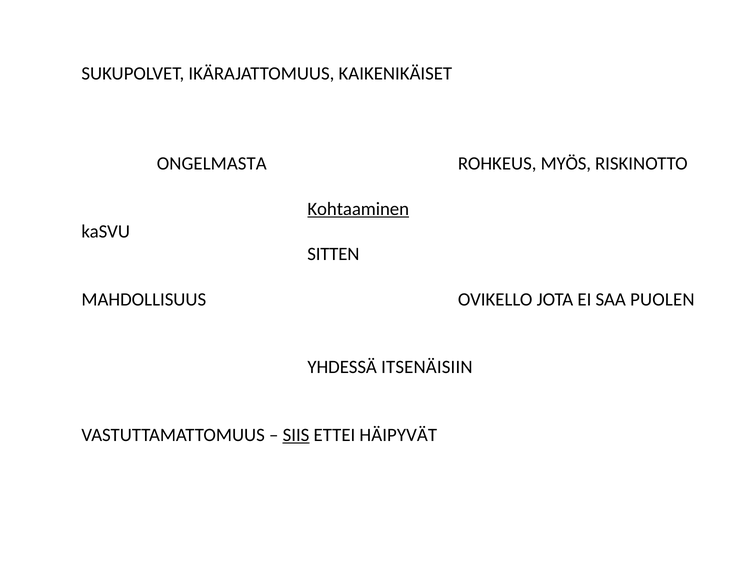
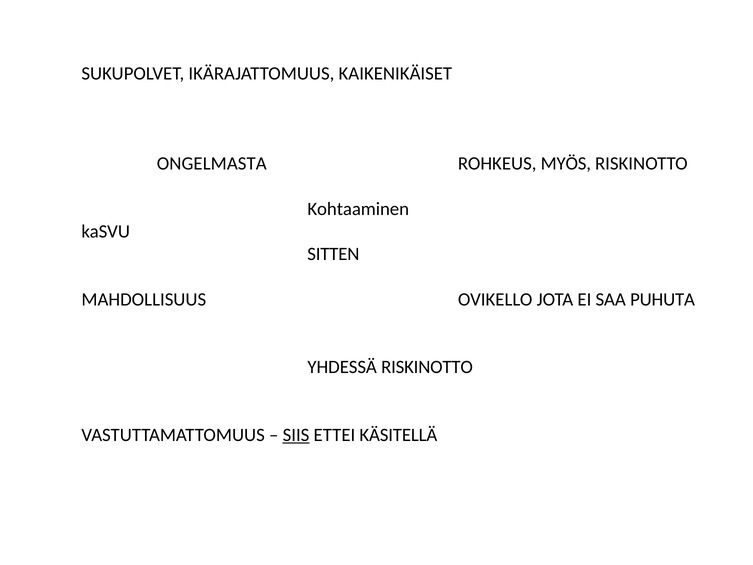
Kohtaaminen underline: present -> none
PUOLEN: PUOLEN -> PUHUTA
YHDESSÄ ITSENÄISIIN: ITSENÄISIIN -> RISKINOTTO
HÄIPYVÄT: HÄIPYVÄT -> KÄSITELLÄ
